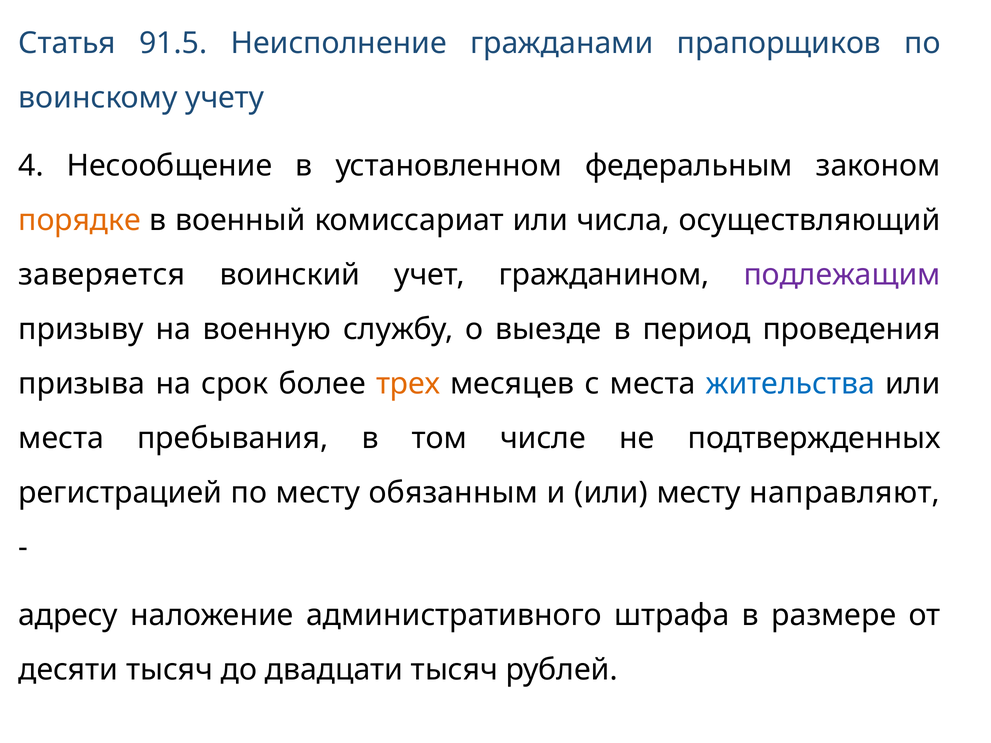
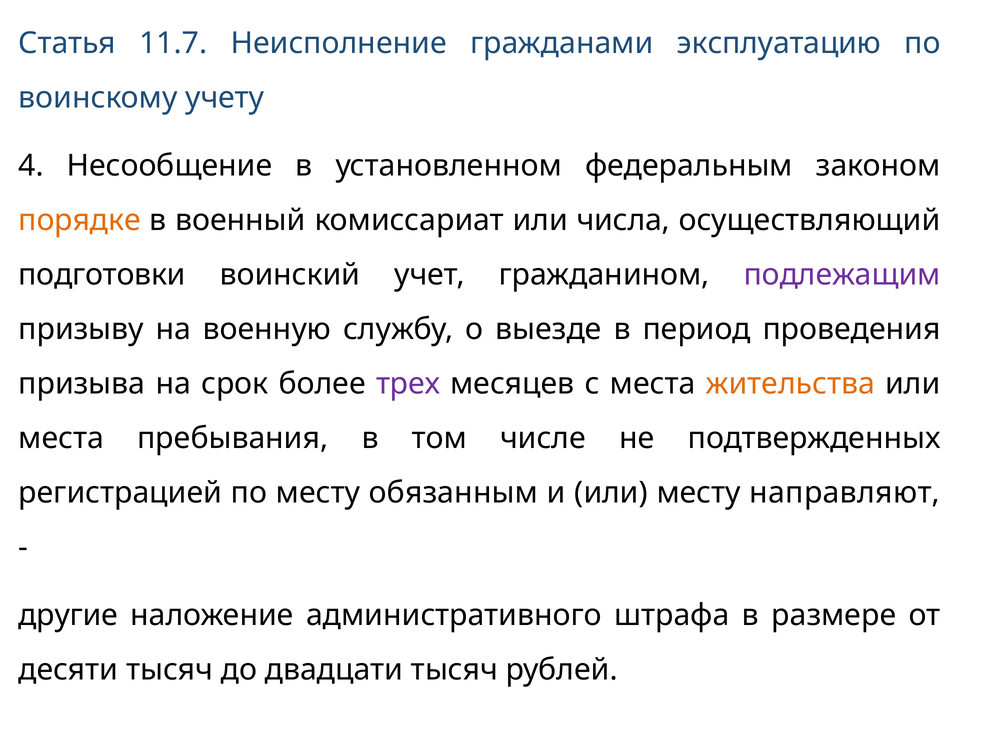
91.5: 91.5 -> 11.7
прапорщиков: прапорщиков -> эксплуатацию
заверяется: заверяется -> подготовки
трех colour: orange -> purple
жительства colour: blue -> orange
адресу: адресу -> другие
